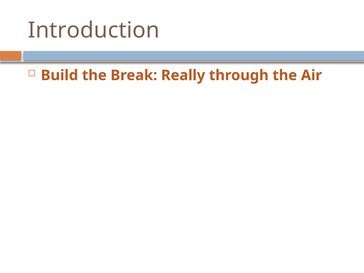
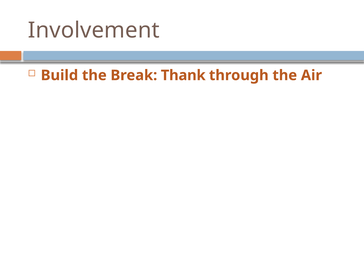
Introduction: Introduction -> Involvement
Really: Really -> Thank
